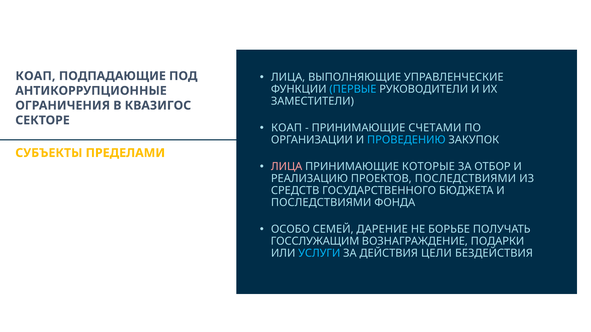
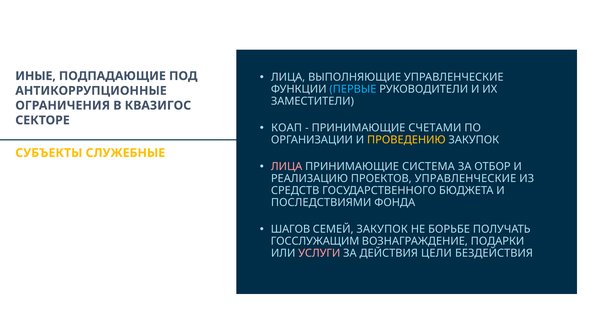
КОАП at (35, 76): КОАП -> ИНЫЕ
ПРОВЕДЕНИЮ colour: light blue -> yellow
ПРЕДЕЛАМИ: ПРЕДЕЛАМИ -> СЛУЖЕБНЫЕ
КОТОРЫЕ: КОТОРЫЕ -> СИСТЕМА
ПРОЕКТОВ ПОСЛЕДСТВИЯМИ: ПОСЛЕДСТВИЯМИ -> УПРАВЛЕНЧЕСКИЕ
ОСОБО: ОСОБО -> ШАГОВ
СЕМЕЙ ДАРЕНИЕ: ДАРЕНИЕ -> ЗАКУПОК
УСЛУГИ colour: light blue -> pink
